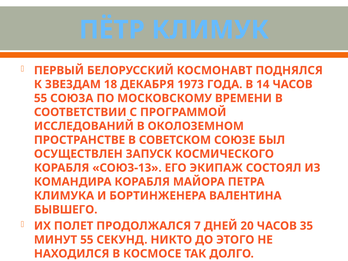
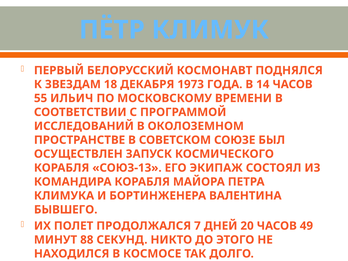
СОЮЗА: СОЮЗА -> ИЛЬИЧ
35: 35 -> 49
МИНУТ 55: 55 -> 88
